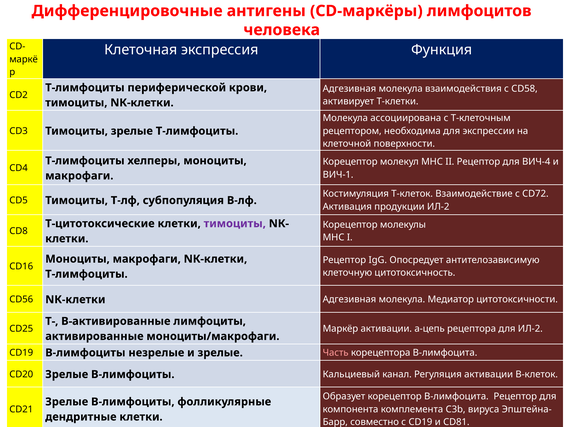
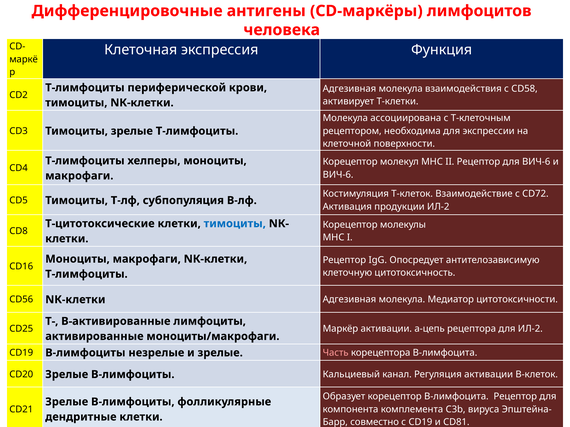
для ВИЧ-4: ВИЧ-4 -> ВИЧ-6
ВИЧ-1 at (338, 175): ВИЧ-1 -> ВИЧ-6
тимоциты at (235, 224) colour: purple -> blue
